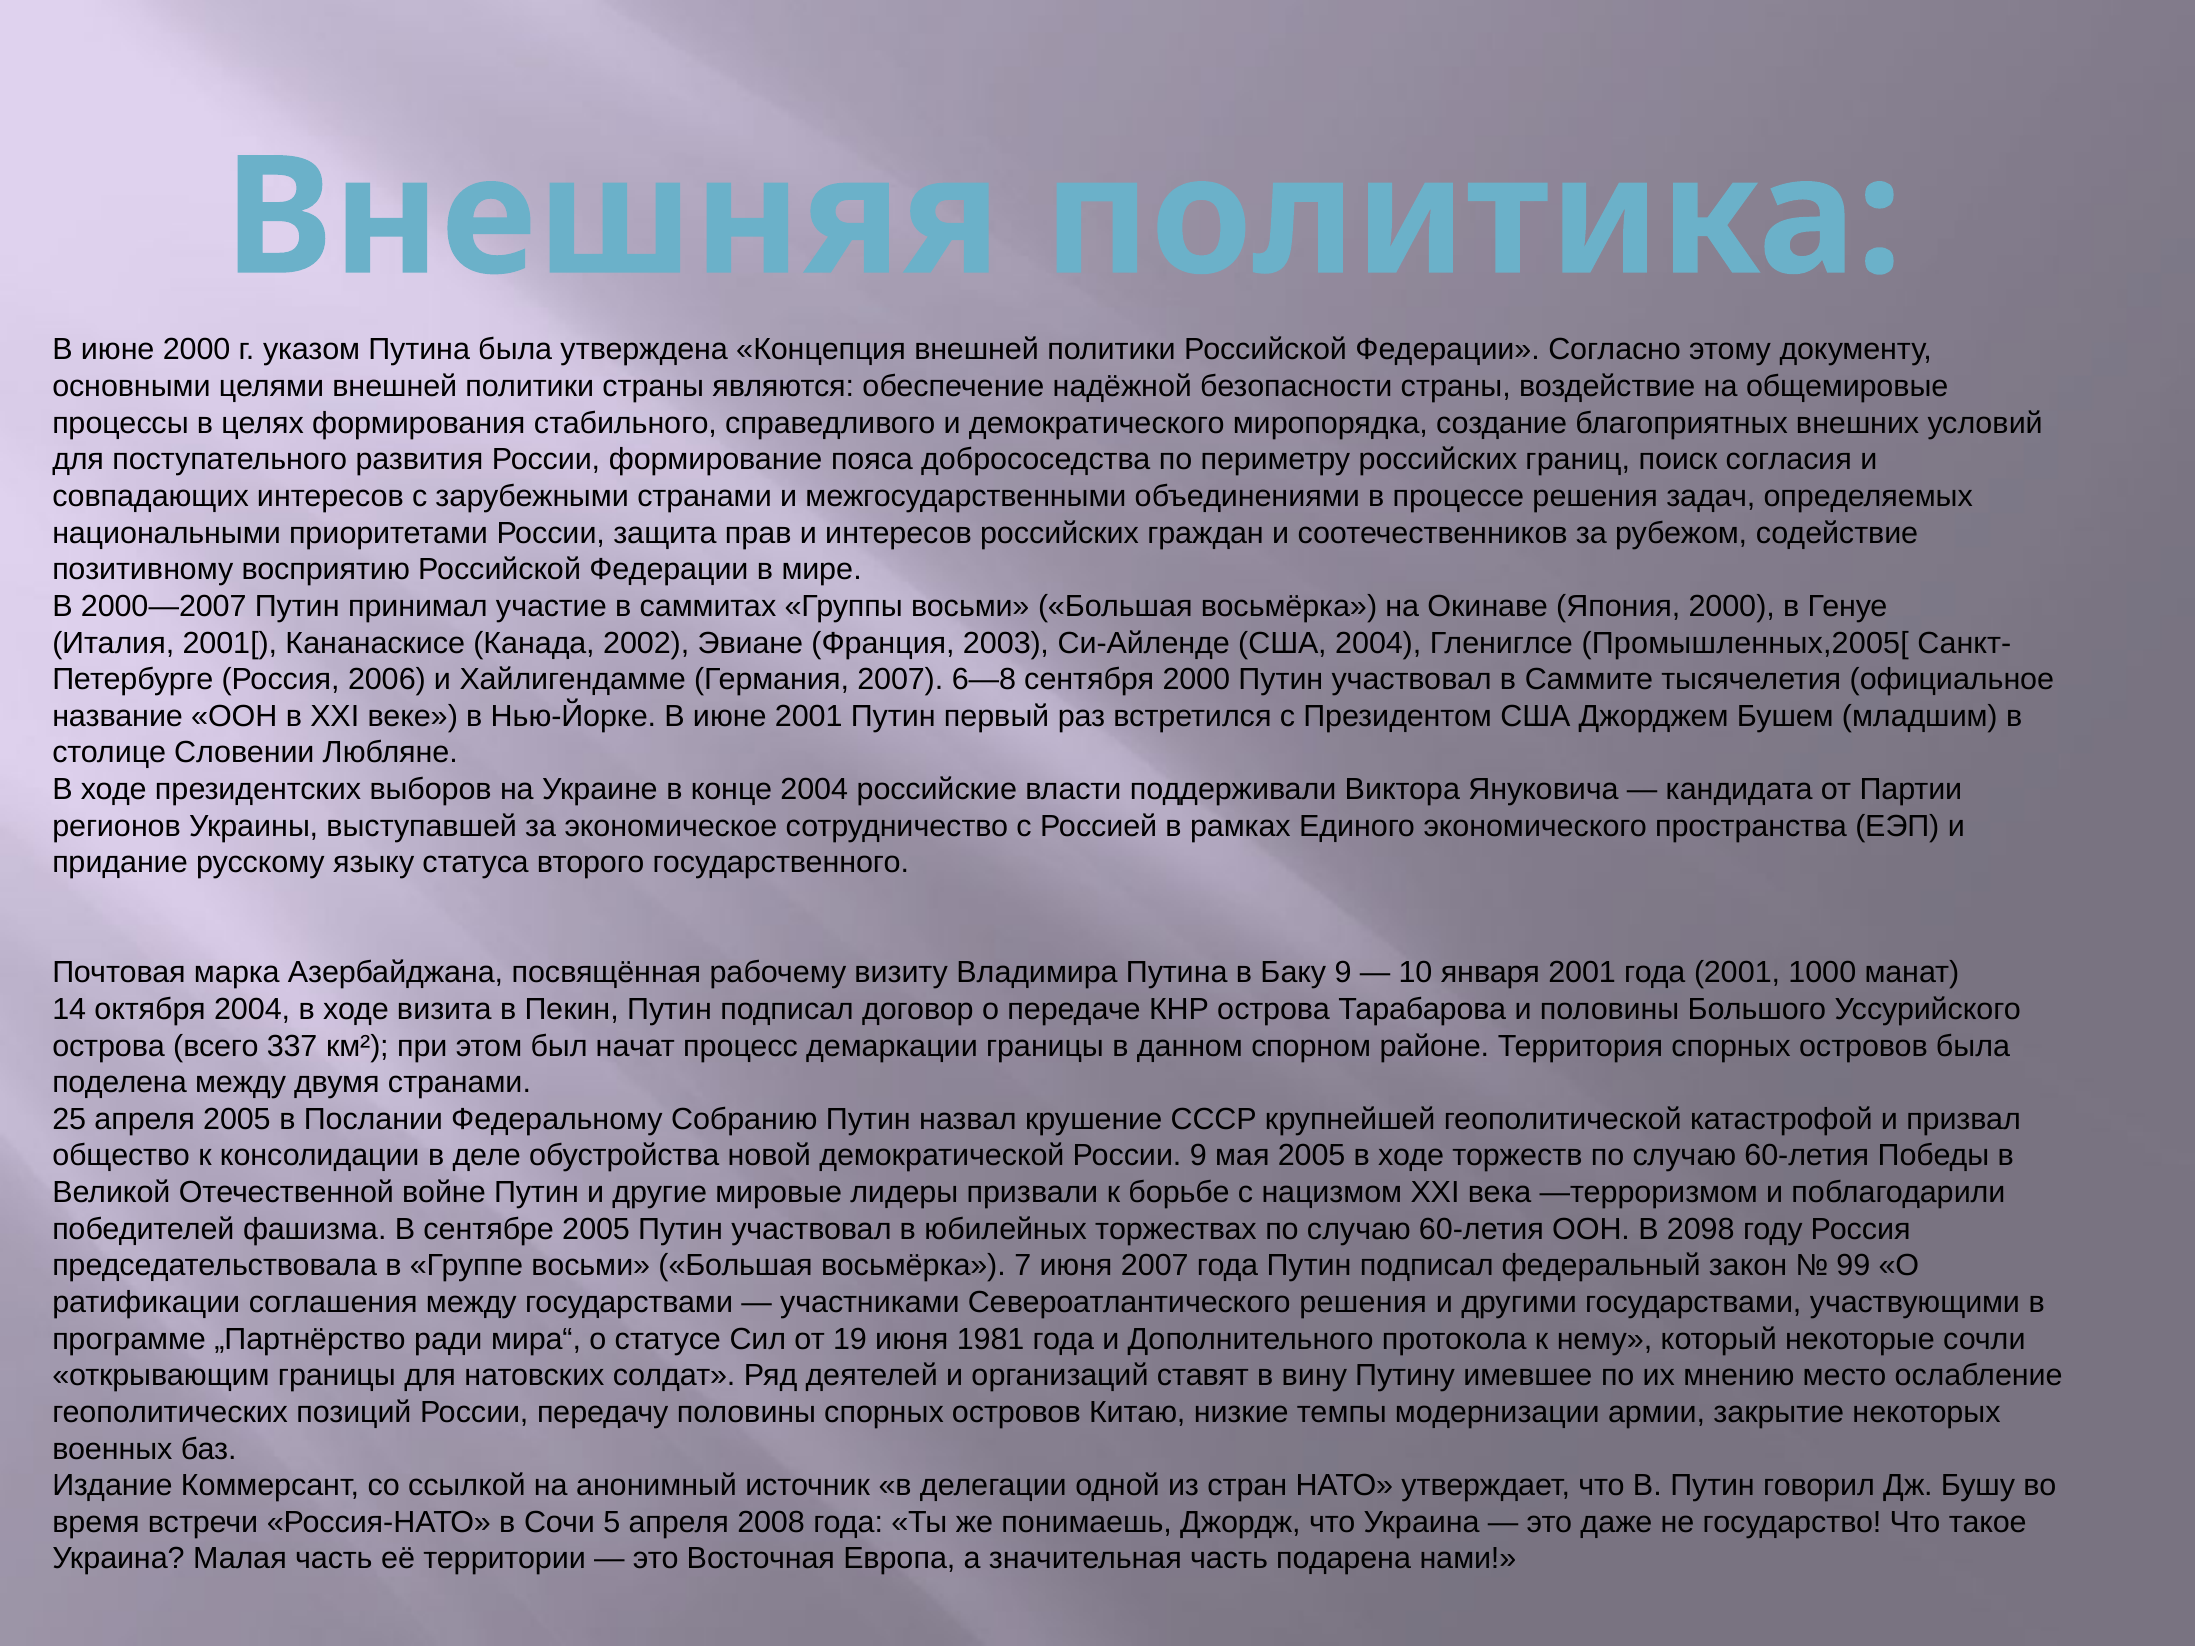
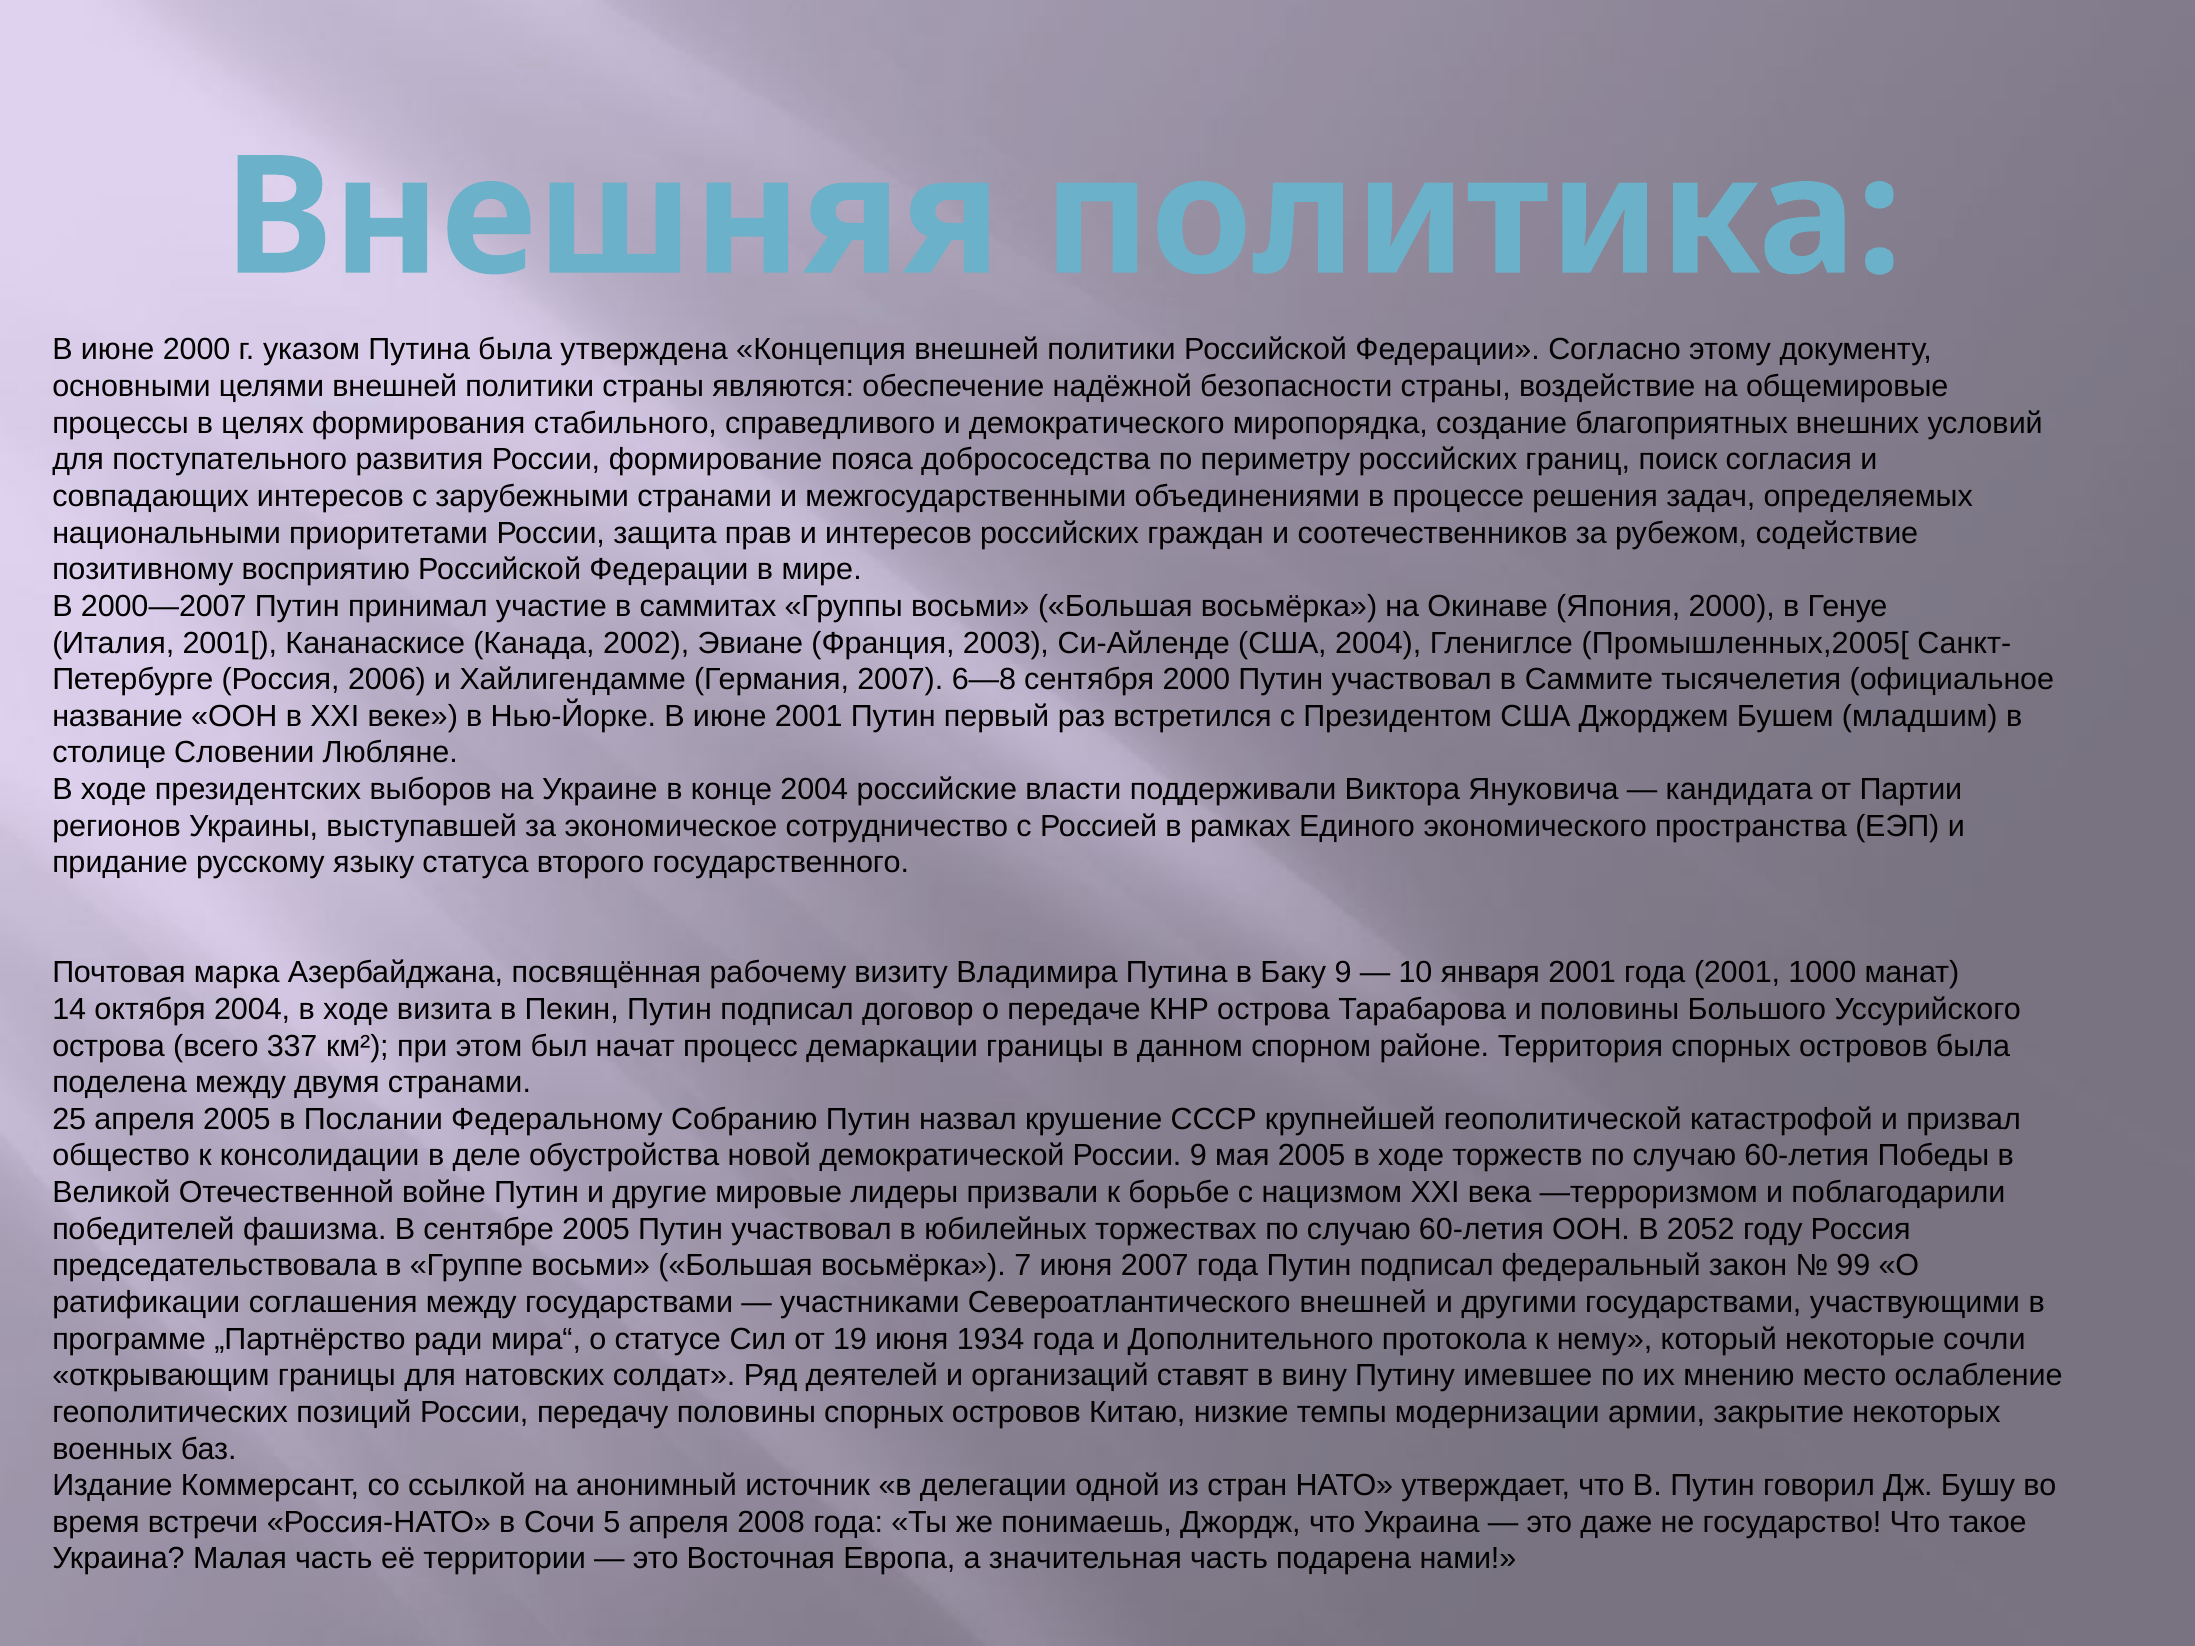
2098: 2098 -> 2052
Североатлантического решения: решения -> внешней
1981: 1981 -> 1934
